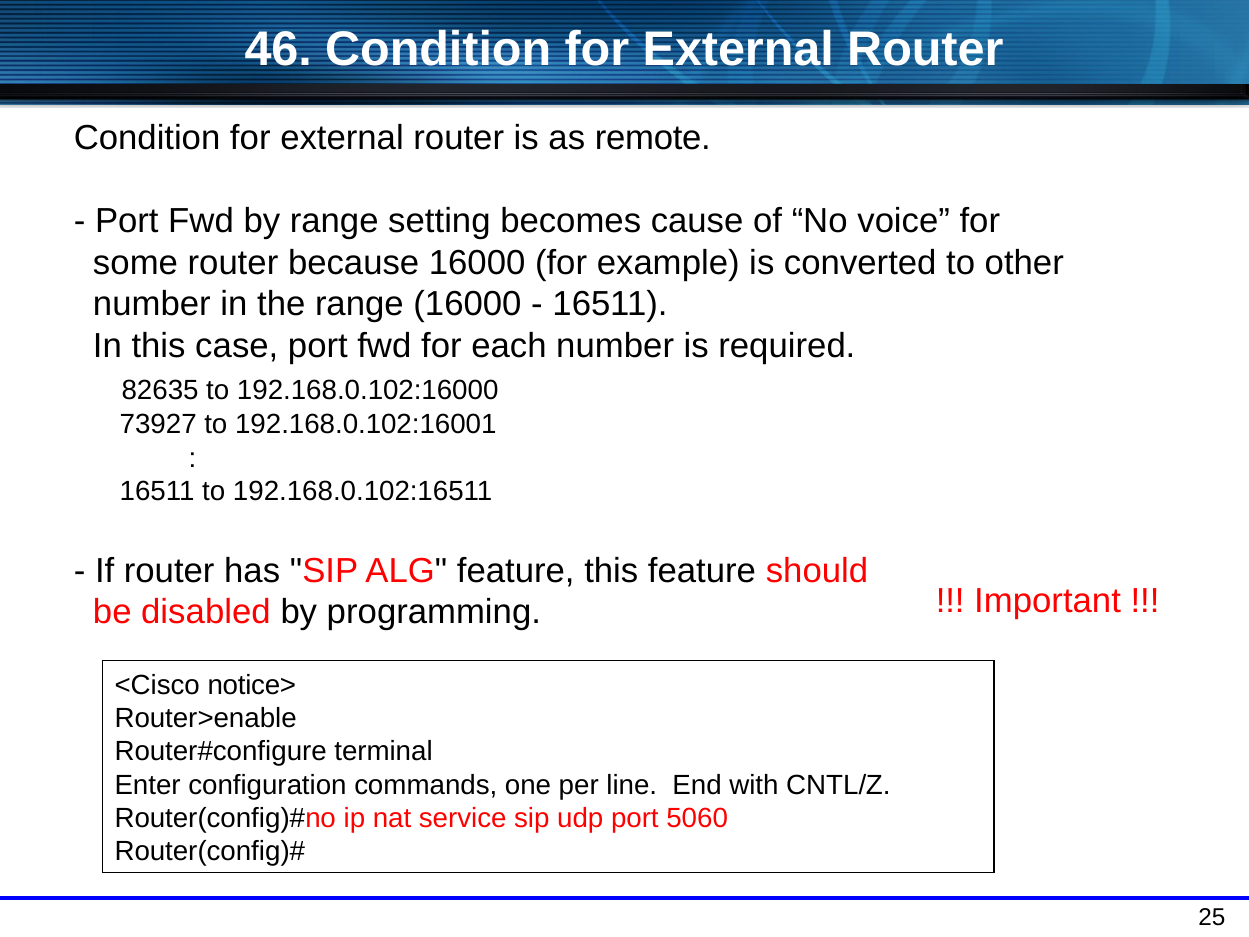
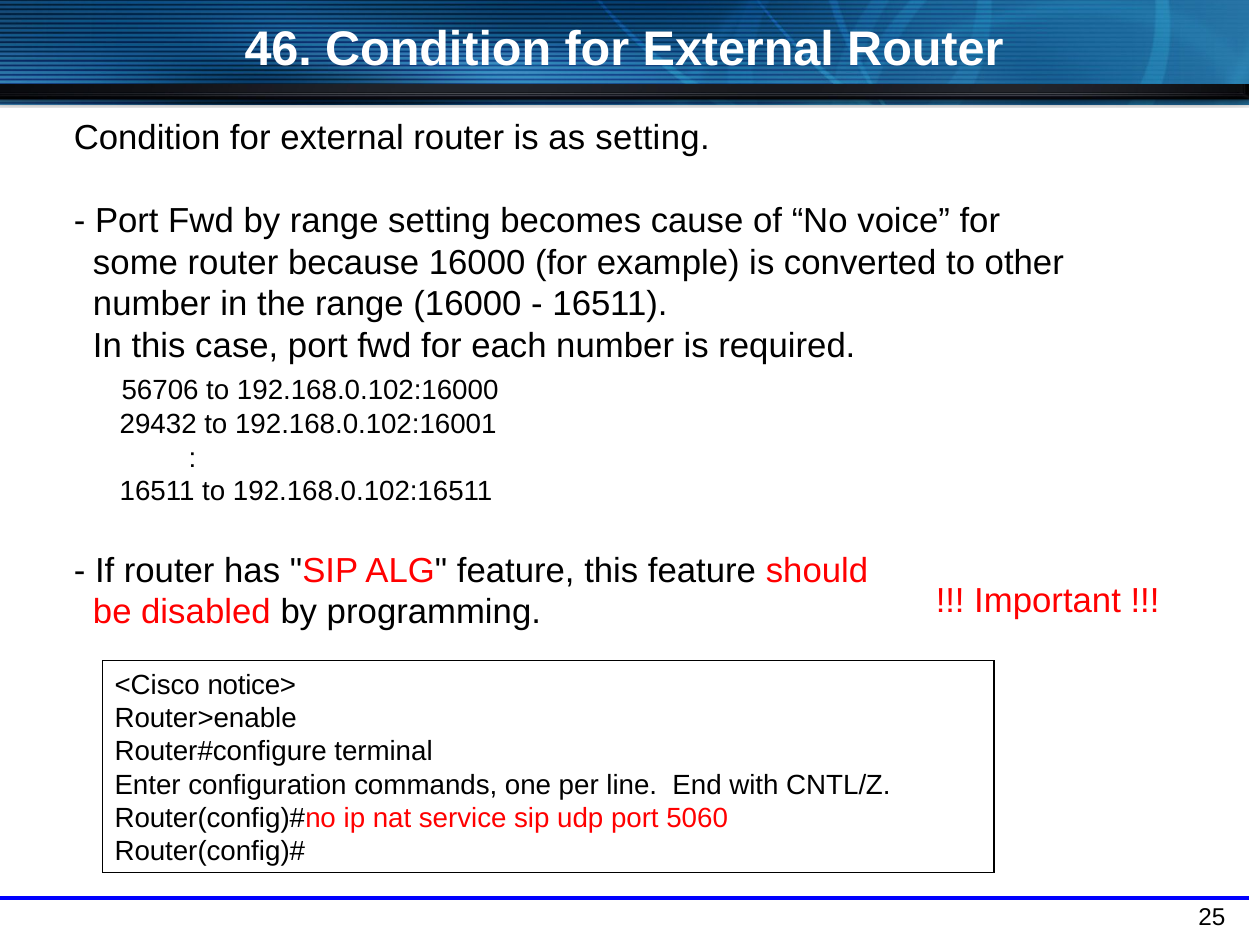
as remote: remote -> setting
82635: 82635 -> 56706
73927: 73927 -> 29432
